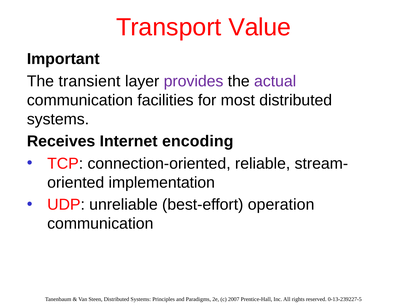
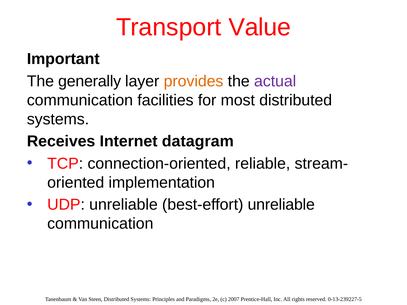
transient: transient -> generally
provides colour: purple -> orange
encoding: encoding -> datagram
best-effort operation: operation -> unreliable
